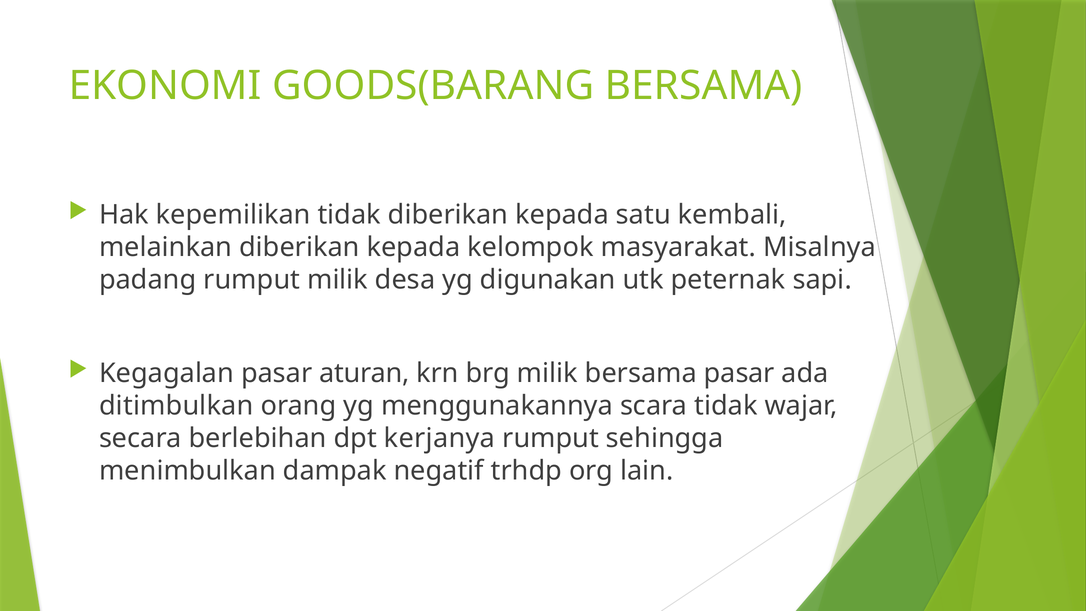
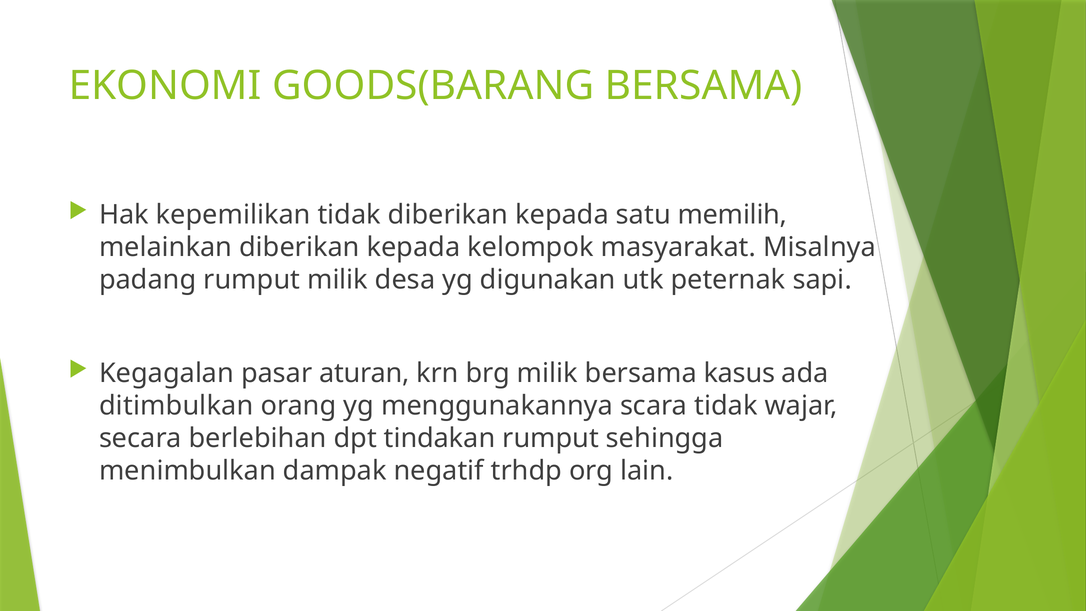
kembali: kembali -> memilih
bersama pasar: pasar -> kasus
kerjanya: kerjanya -> tindakan
